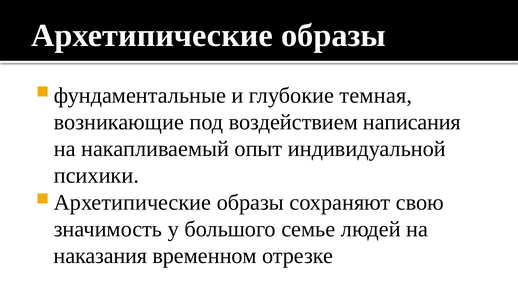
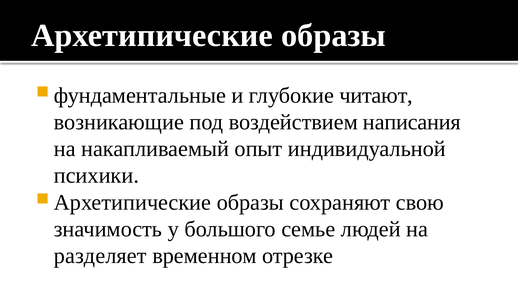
темная: темная -> читают
наказания: наказания -> разделяет
